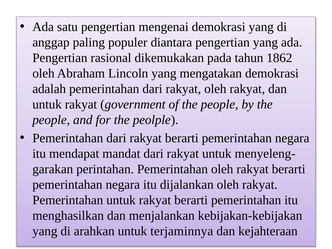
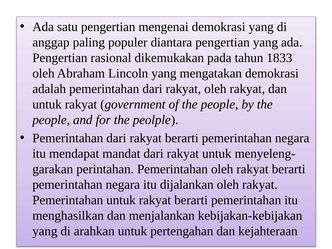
1862: 1862 -> 1833
terjaminnya: terjaminnya -> pertengahan
